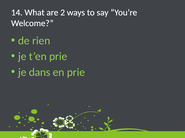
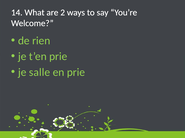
dans: dans -> salle
